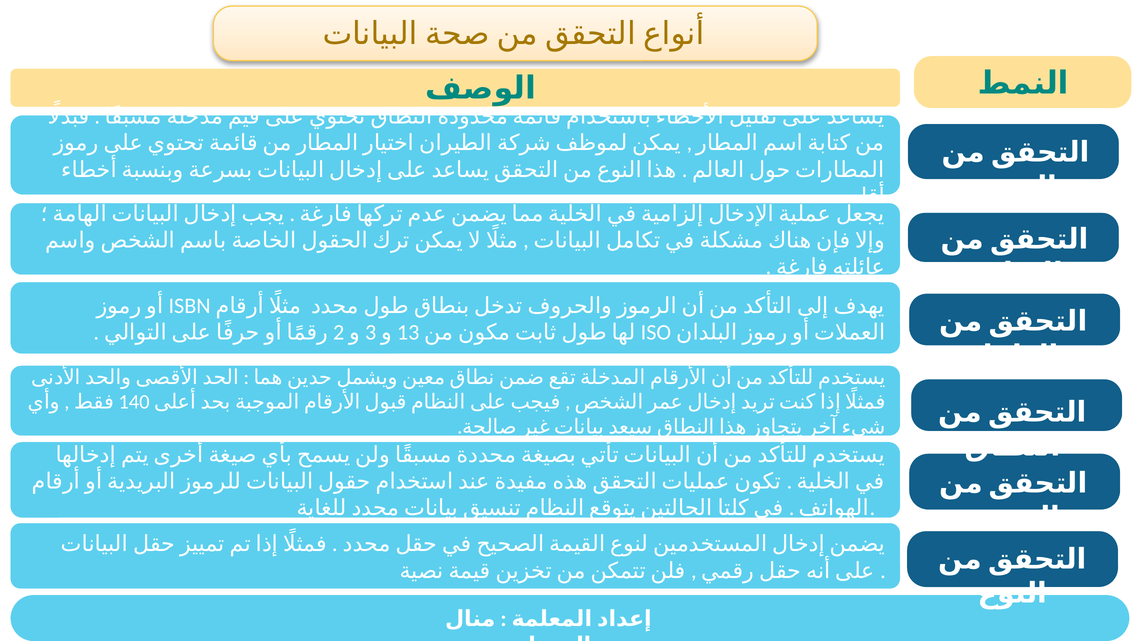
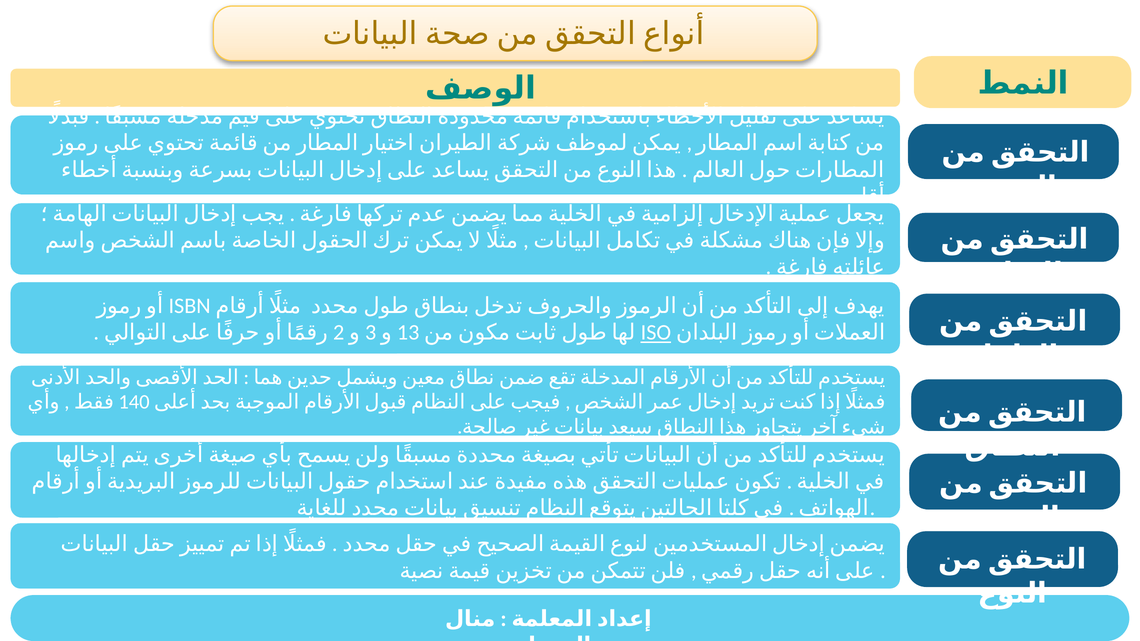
ISO underline: none -> present
